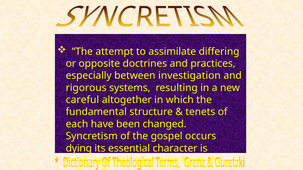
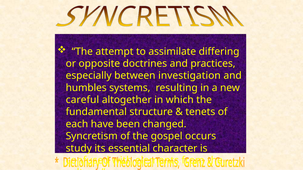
rigorous: rigorous -> humbles
dying: dying -> study
